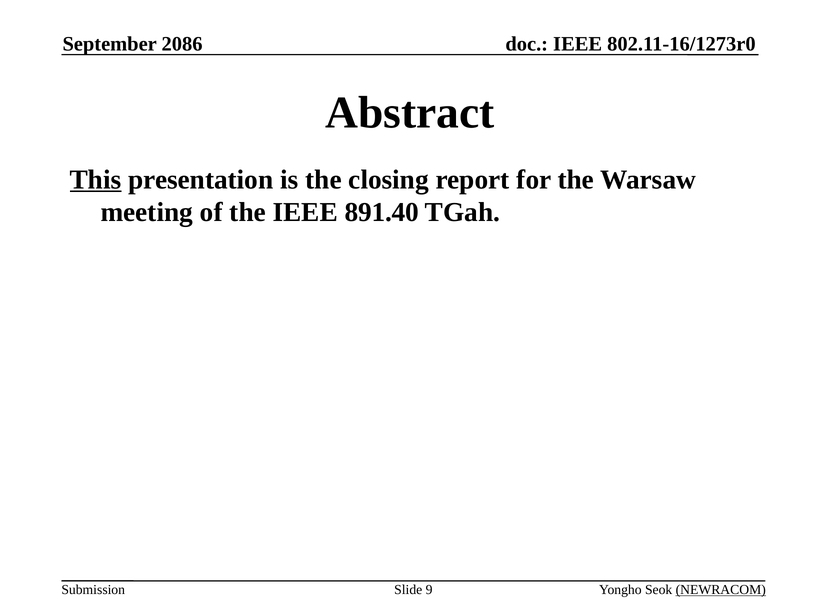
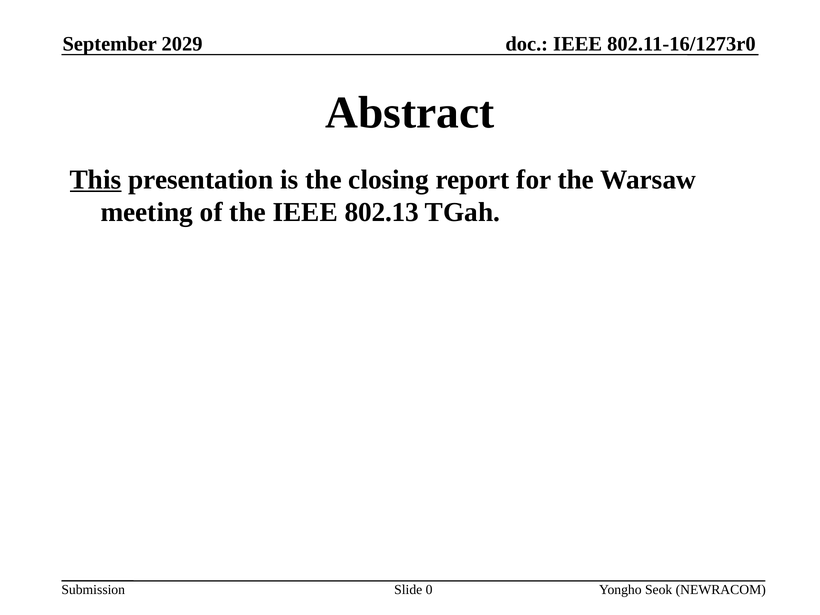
2086: 2086 -> 2029
891.40: 891.40 -> 802.13
9: 9 -> 0
NEWRACOM underline: present -> none
